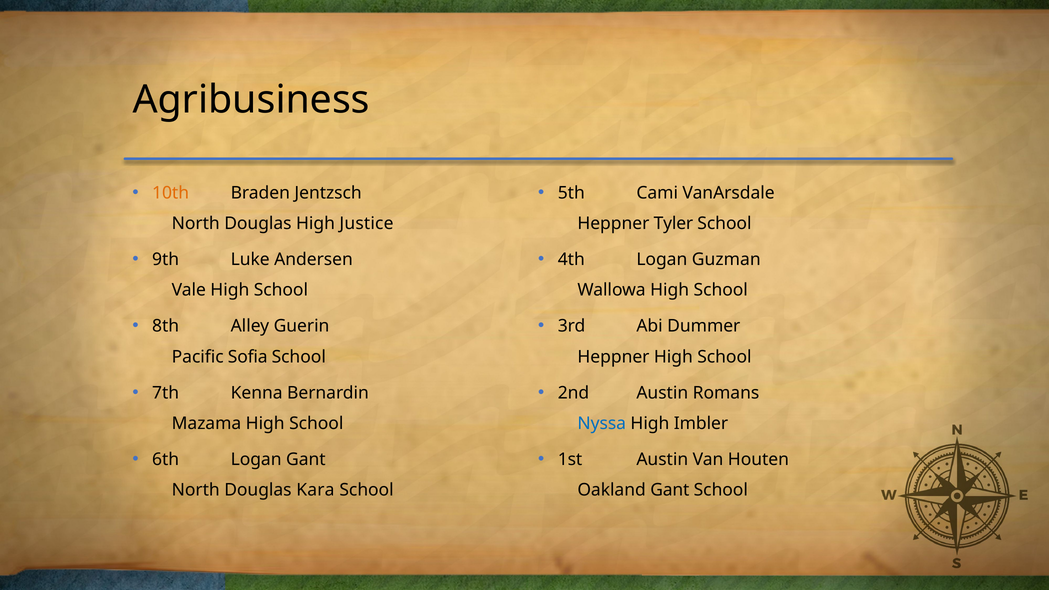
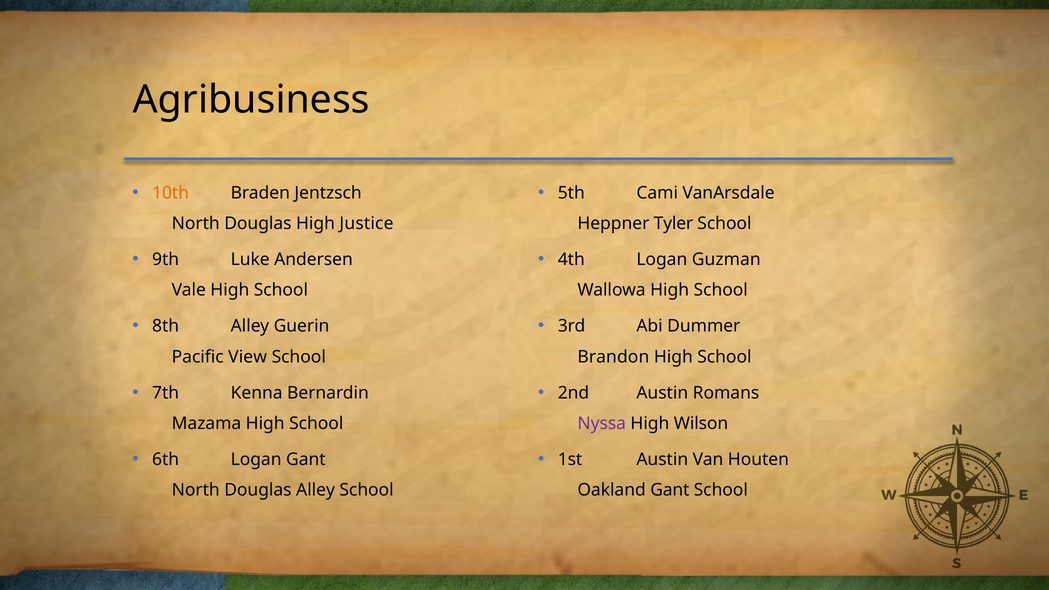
Sofia: Sofia -> View
Heppner at (613, 357): Heppner -> Brandon
Nyssa colour: blue -> purple
Imbler: Imbler -> Wilson
Douglas Kara: Kara -> Alley
